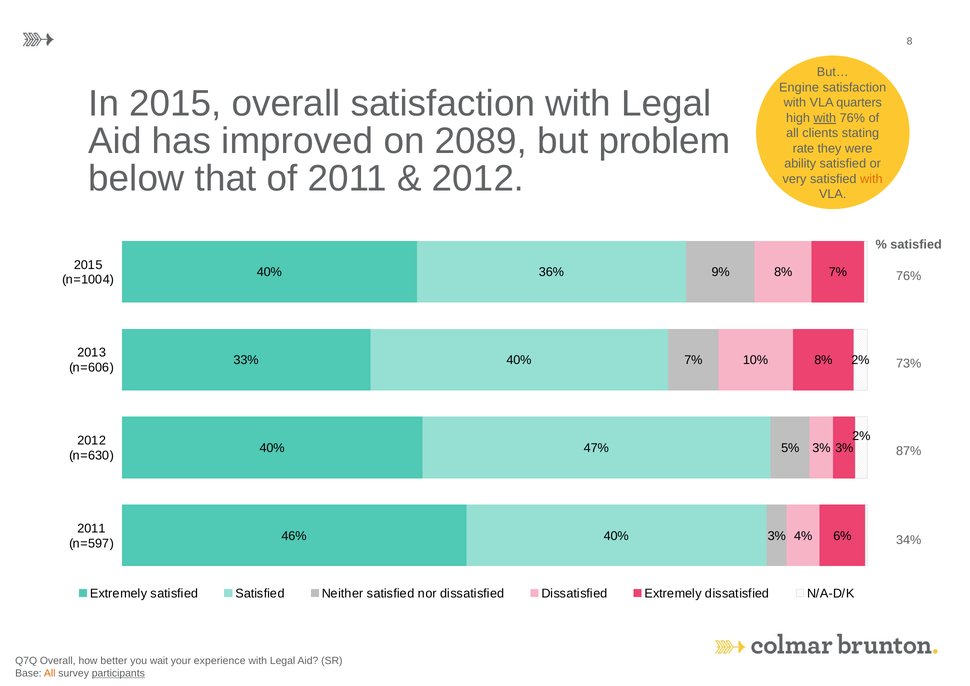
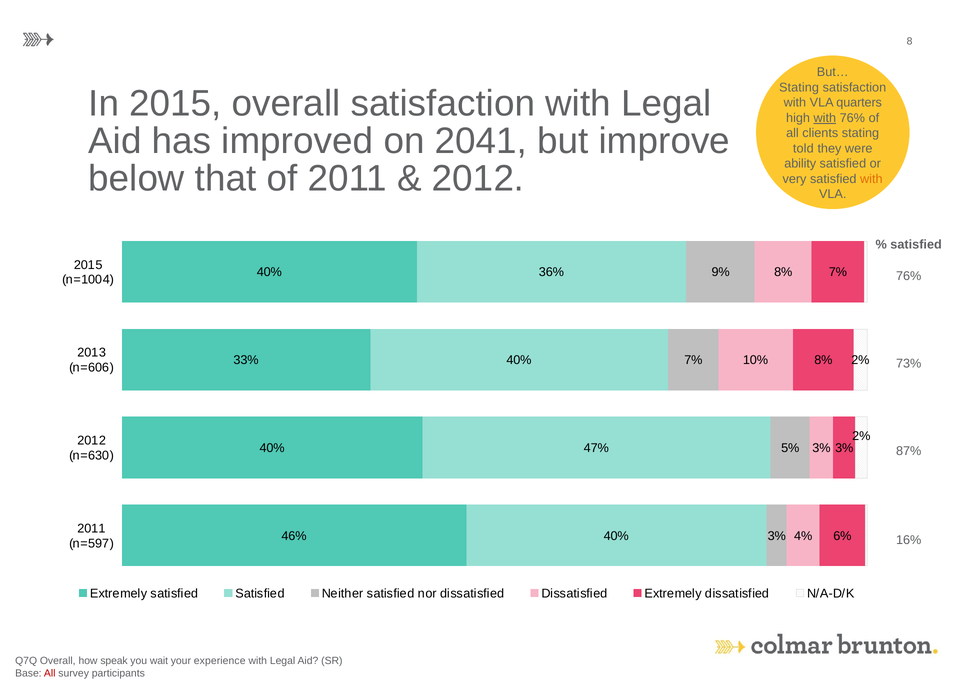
Engine at (799, 88): Engine -> Stating
2089: 2089 -> 2041
problem: problem -> improve
rate: rate -> told
34%: 34% -> 16%
better: better -> speak
All at (50, 673) colour: orange -> red
participants underline: present -> none
